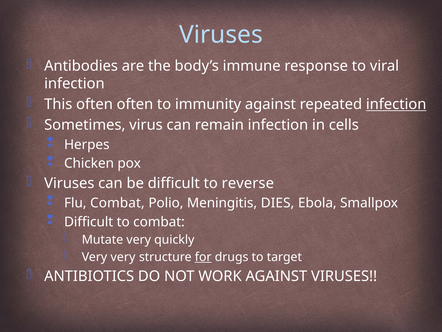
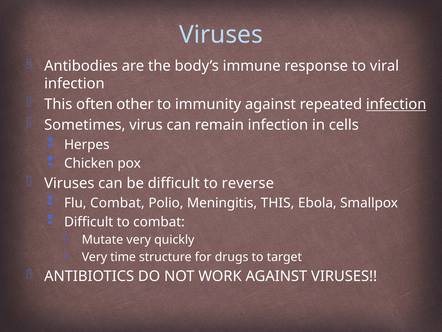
often often: often -> other
Meningitis DIES: DIES -> THIS
Very very: very -> time
for underline: present -> none
